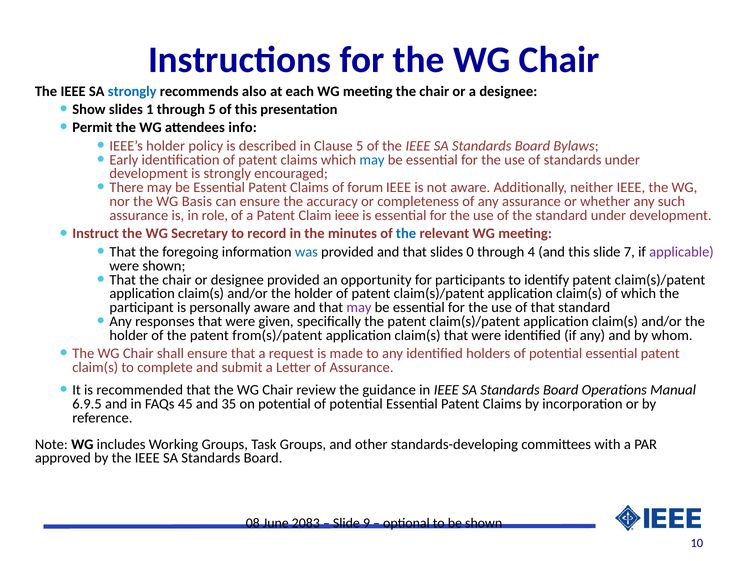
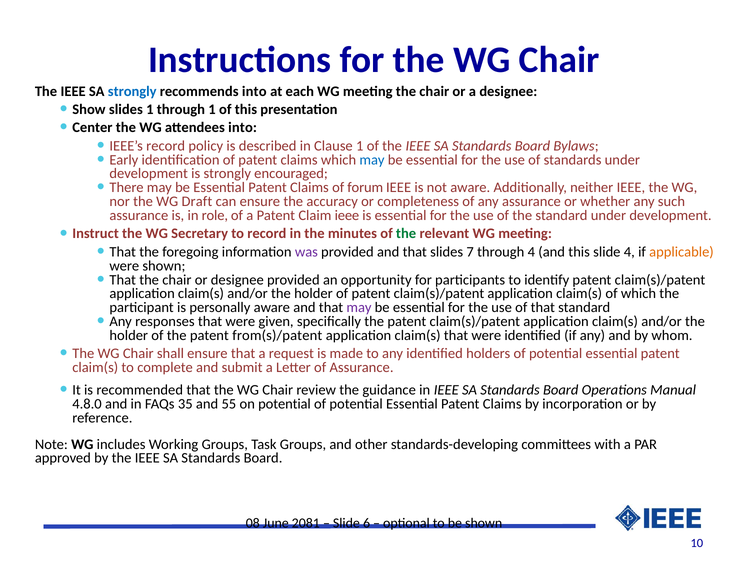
recommends also: also -> into
through 5: 5 -> 1
Permit: Permit -> Center
attendees info: info -> into
IEEE’s holder: holder -> record
Clause 5: 5 -> 1
Basis: Basis -> Draft
the at (406, 234) colour: blue -> green
was colour: blue -> purple
0: 0 -> 7
slide 7: 7 -> 4
applicable colour: purple -> orange
6.9.5: 6.9.5 -> 4.8.0
45: 45 -> 35
35: 35 -> 55
2083: 2083 -> 2081
9: 9 -> 6
